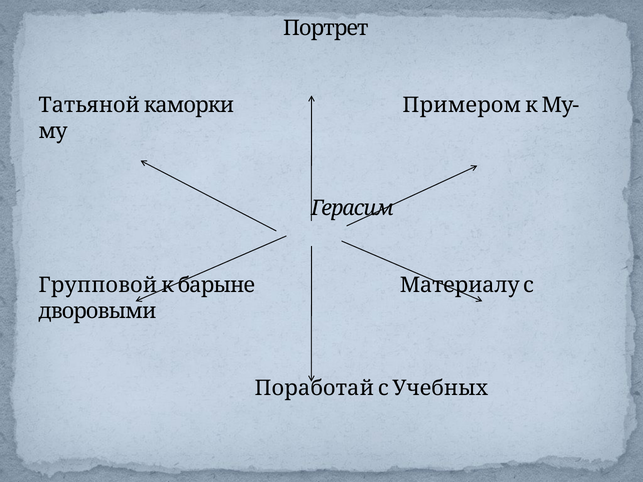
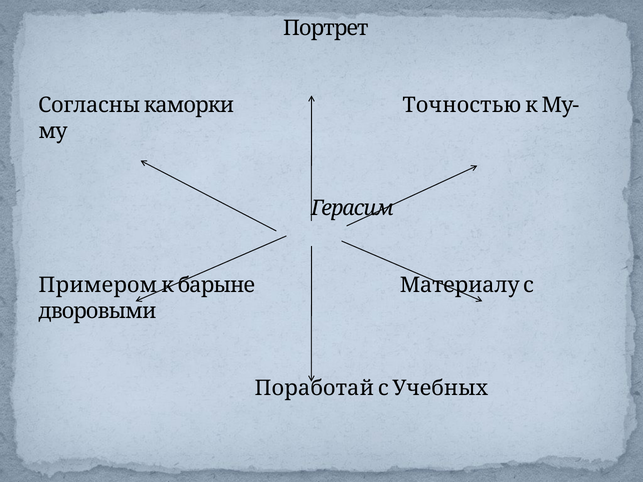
Татьяной: Татьяной -> Согласны
Примером: Примером -> Точностью
Групповой: Групповой -> Примером
